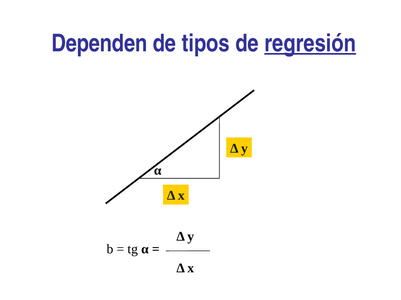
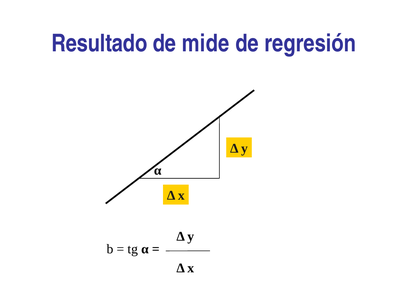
Dependen: Dependen -> Resultado
tipos: tipos -> mide
regresión underline: present -> none
